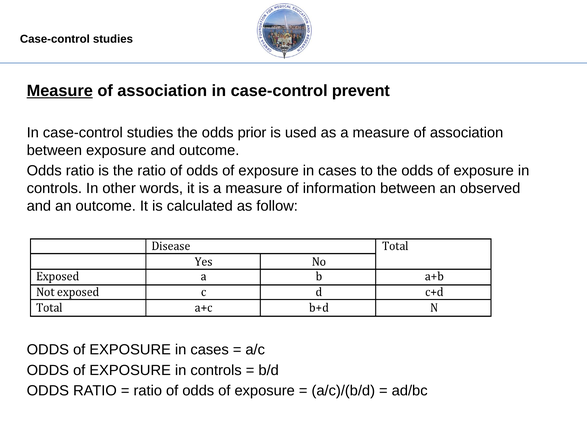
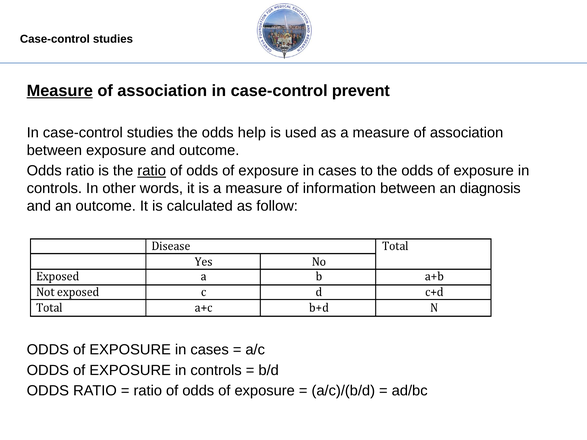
prior: prior -> help
ratio at (152, 171) underline: none -> present
observed: observed -> diagnosis
